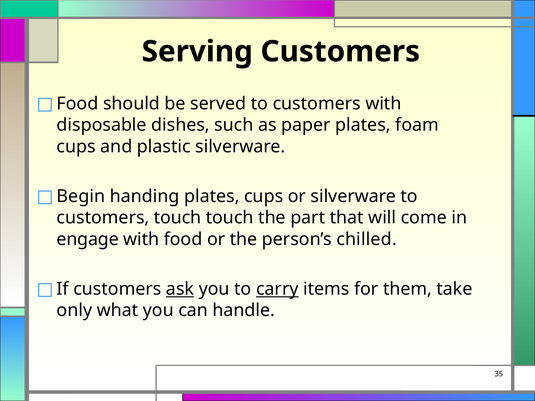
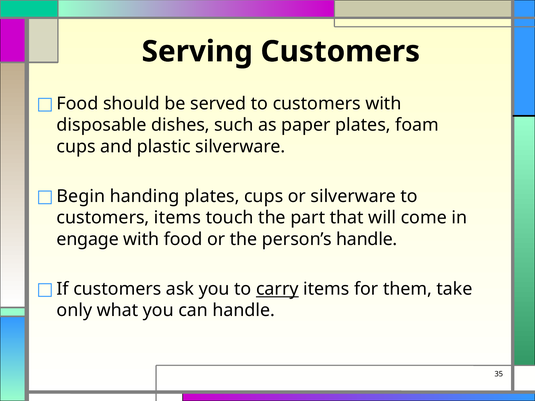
customers touch: touch -> items
person’s chilled: chilled -> handle
ask underline: present -> none
